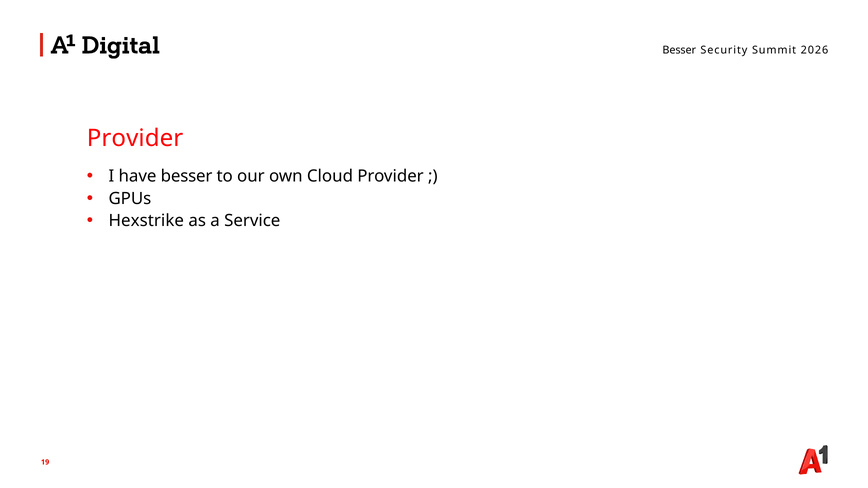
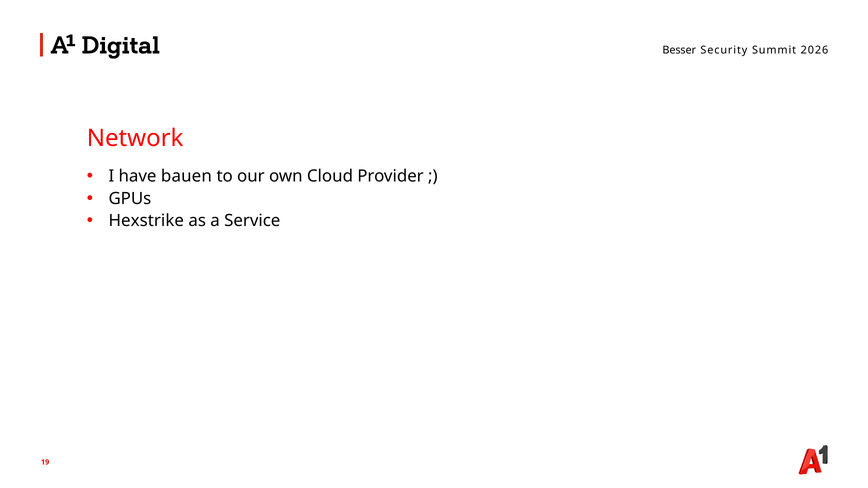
Provider at (135, 138): Provider -> Network
have besser: besser -> bauen
